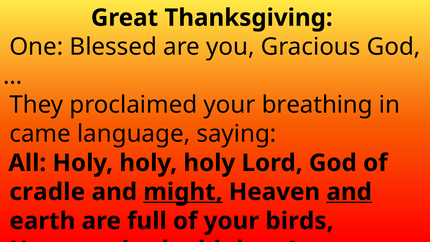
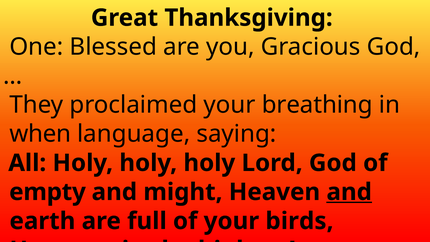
came: came -> when
cradle: cradle -> empty
might underline: present -> none
